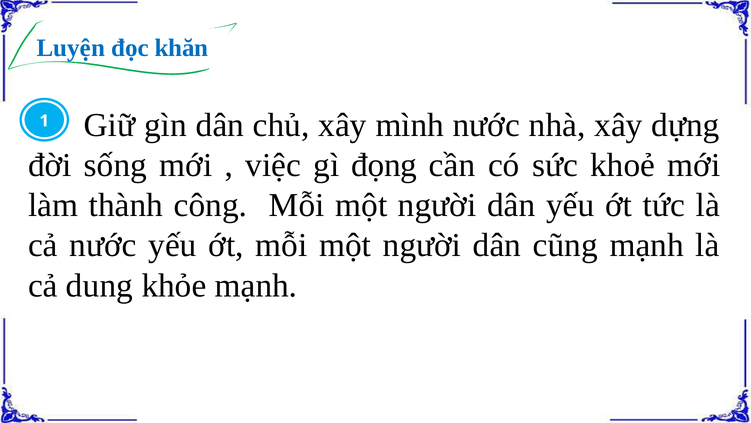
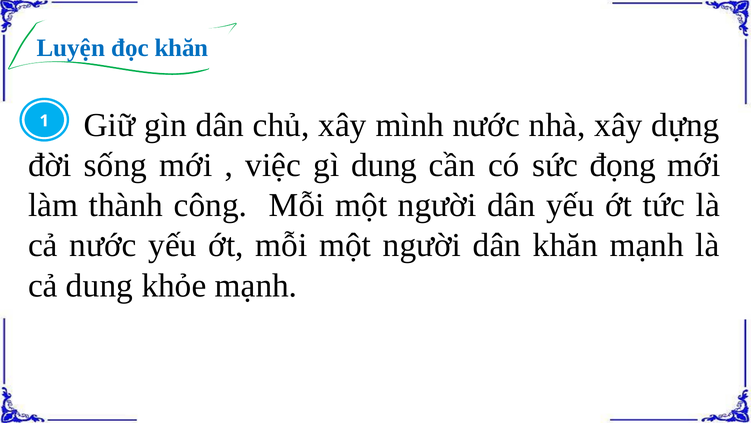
gì đọng: đọng -> dung
khoẻ: khoẻ -> đọng
dân cũng: cũng -> khăn
